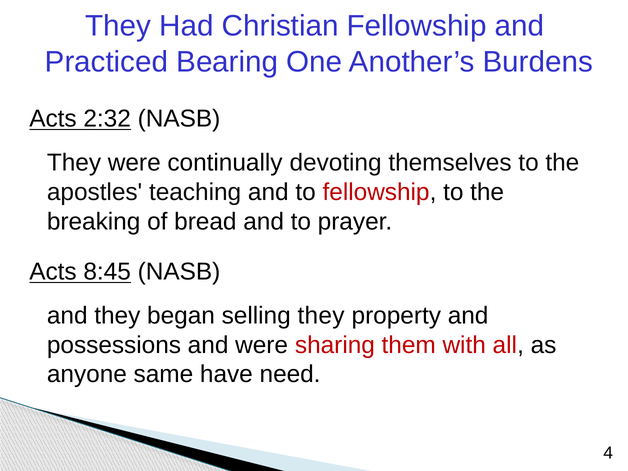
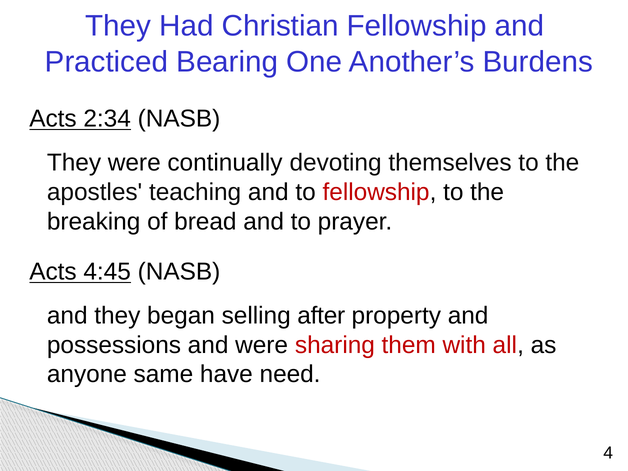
2:32: 2:32 -> 2:34
8:45: 8:45 -> 4:45
selling they: they -> after
